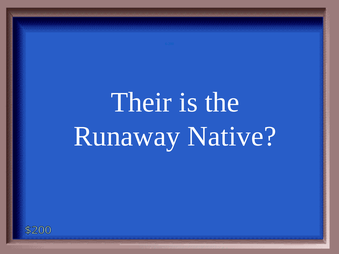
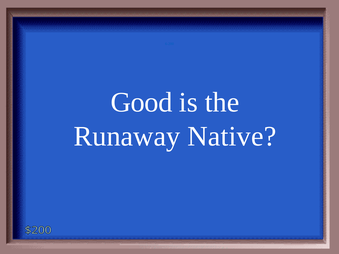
Their: Their -> Good
